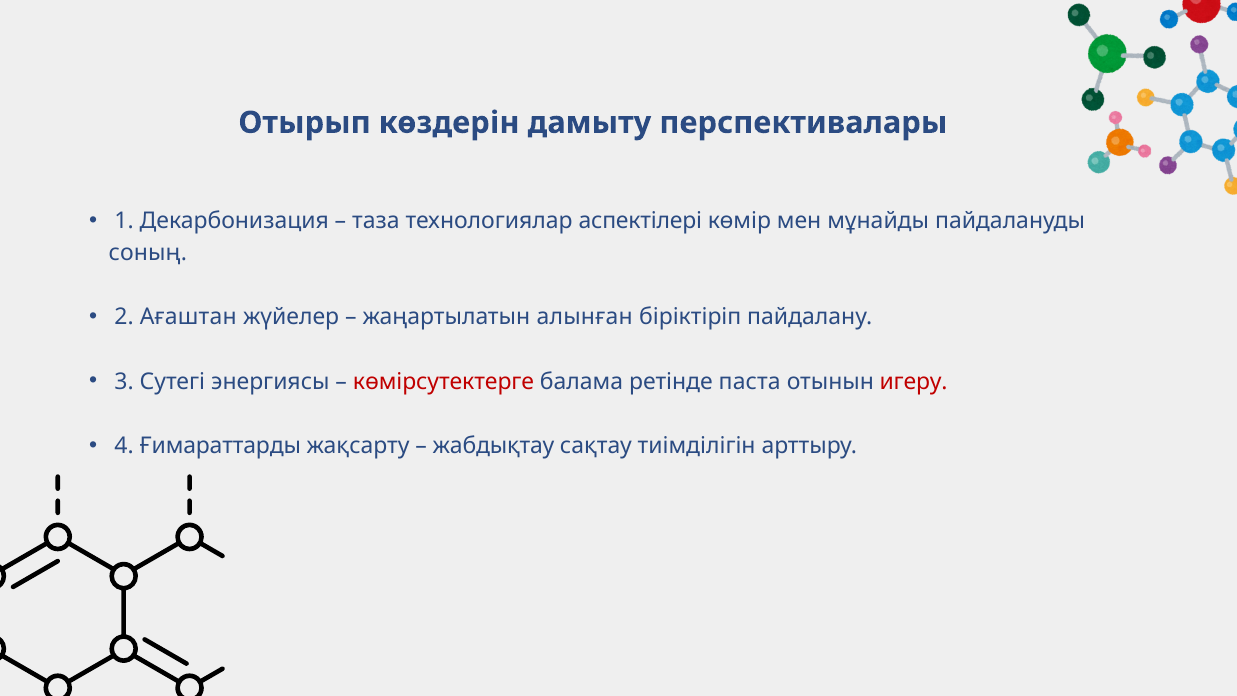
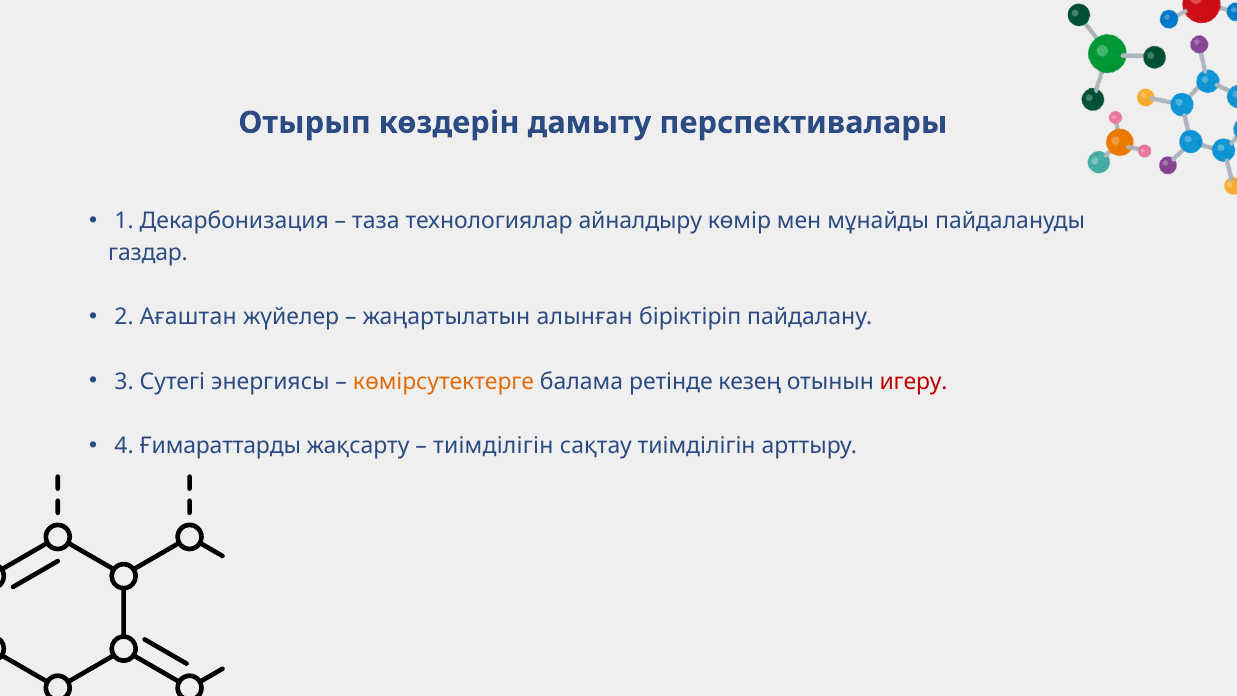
аспектілері: аспектілері -> айналдыру
соның: соның -> газдар
көмірсутектерге colour: red -> orange
паста: паста -> кезең
жабдықтау at (494, 446): жабдықтау -> тиімділігін
